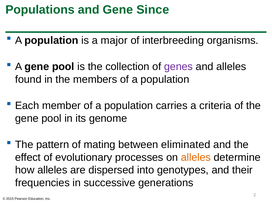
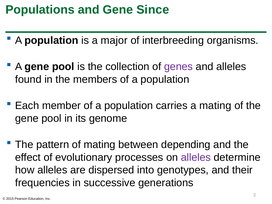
a criteria: criteria -> mating
eliminated: eliminated -> depending
alleles at (196, 157) colour: orange -> purple
